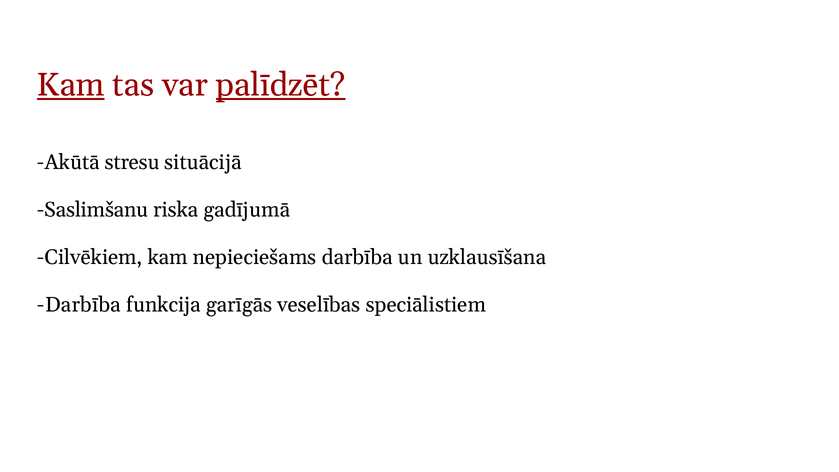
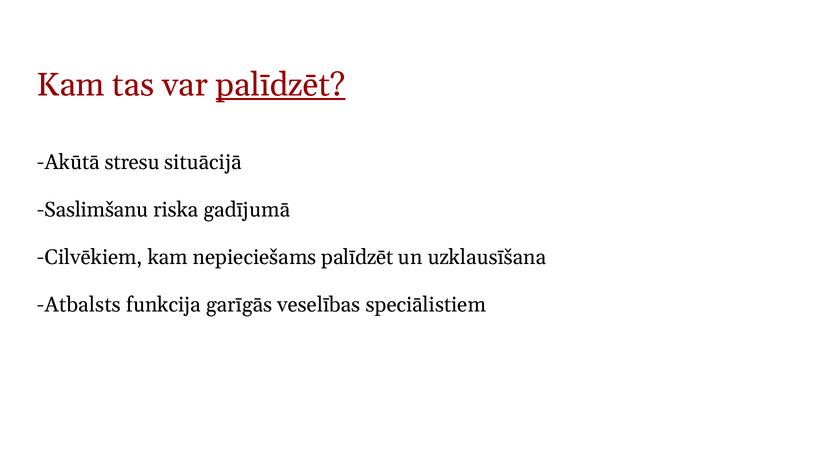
Kam at (71, 85) underline: present -> none
nepieciešams darbība: darbība -> palīdzēt
Darbība at (79, 305): Darbība -> Atbalsts
